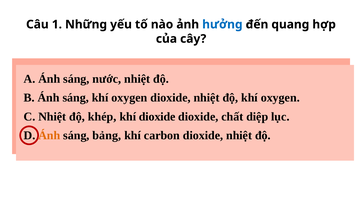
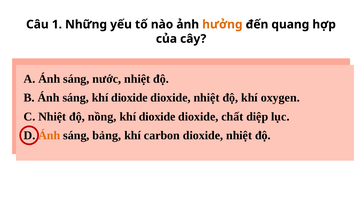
hưởng colour: blue -> orange
sáng khí oxygen: oxygen -> dioxide
khép: khép -> nồng
